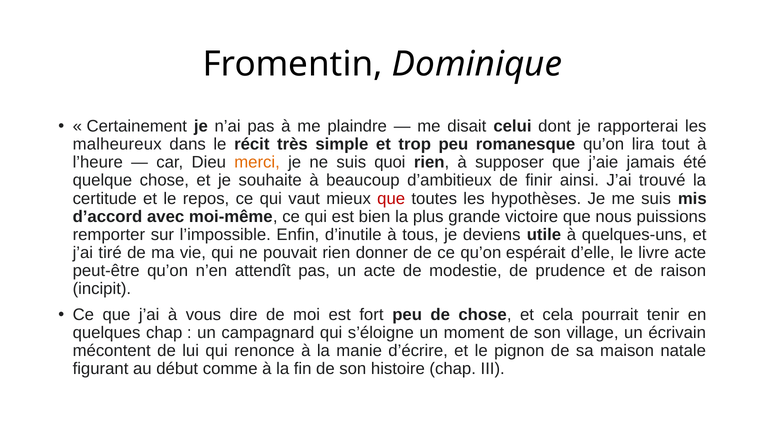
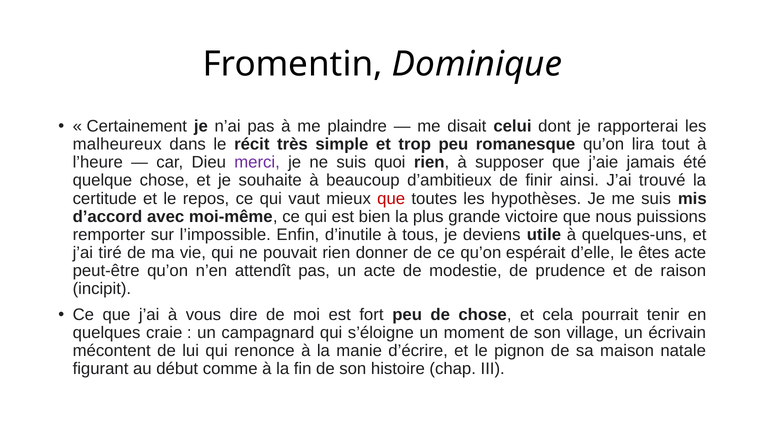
merci colour: orange -> purple
livre: livre -> êtes
quelques chap: chap -> craie
